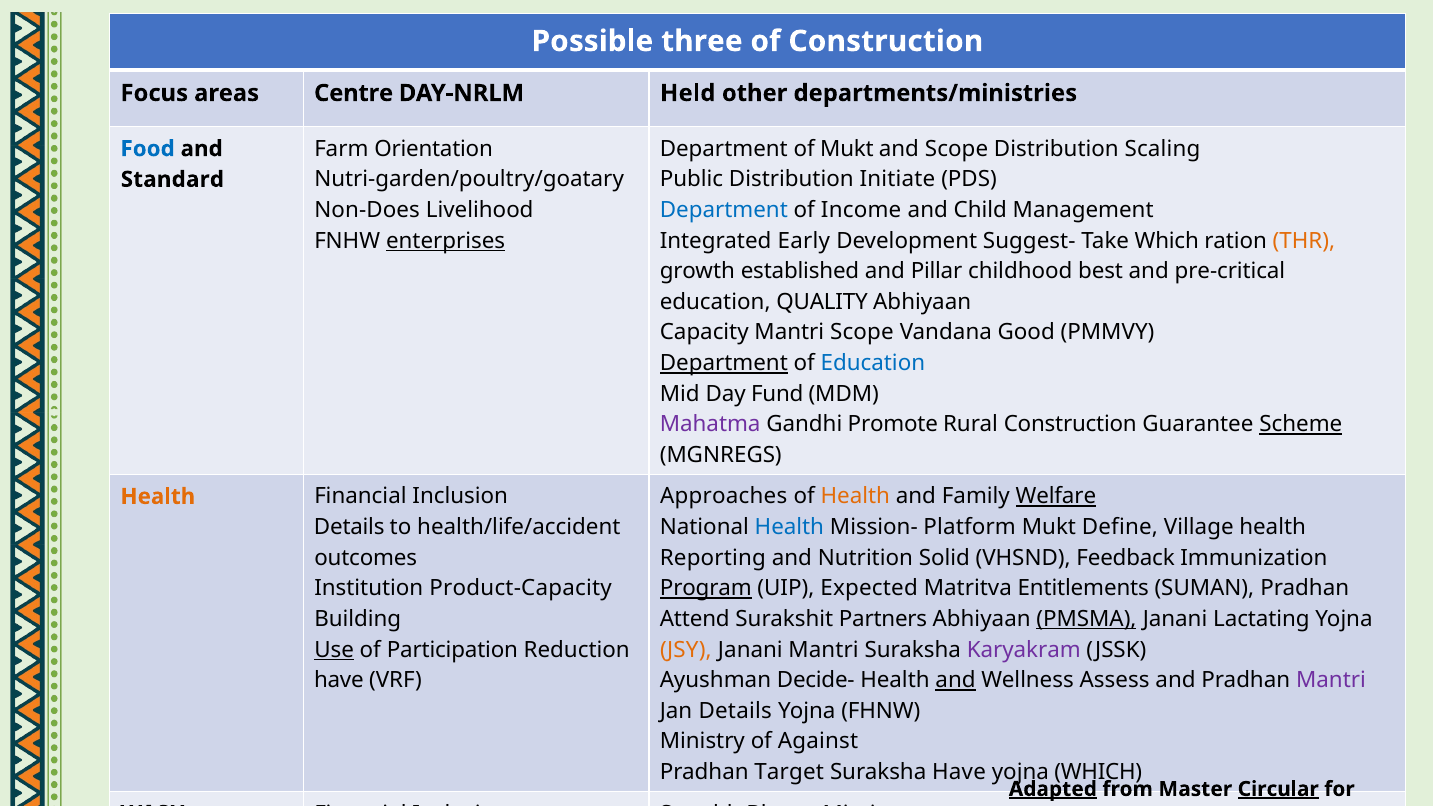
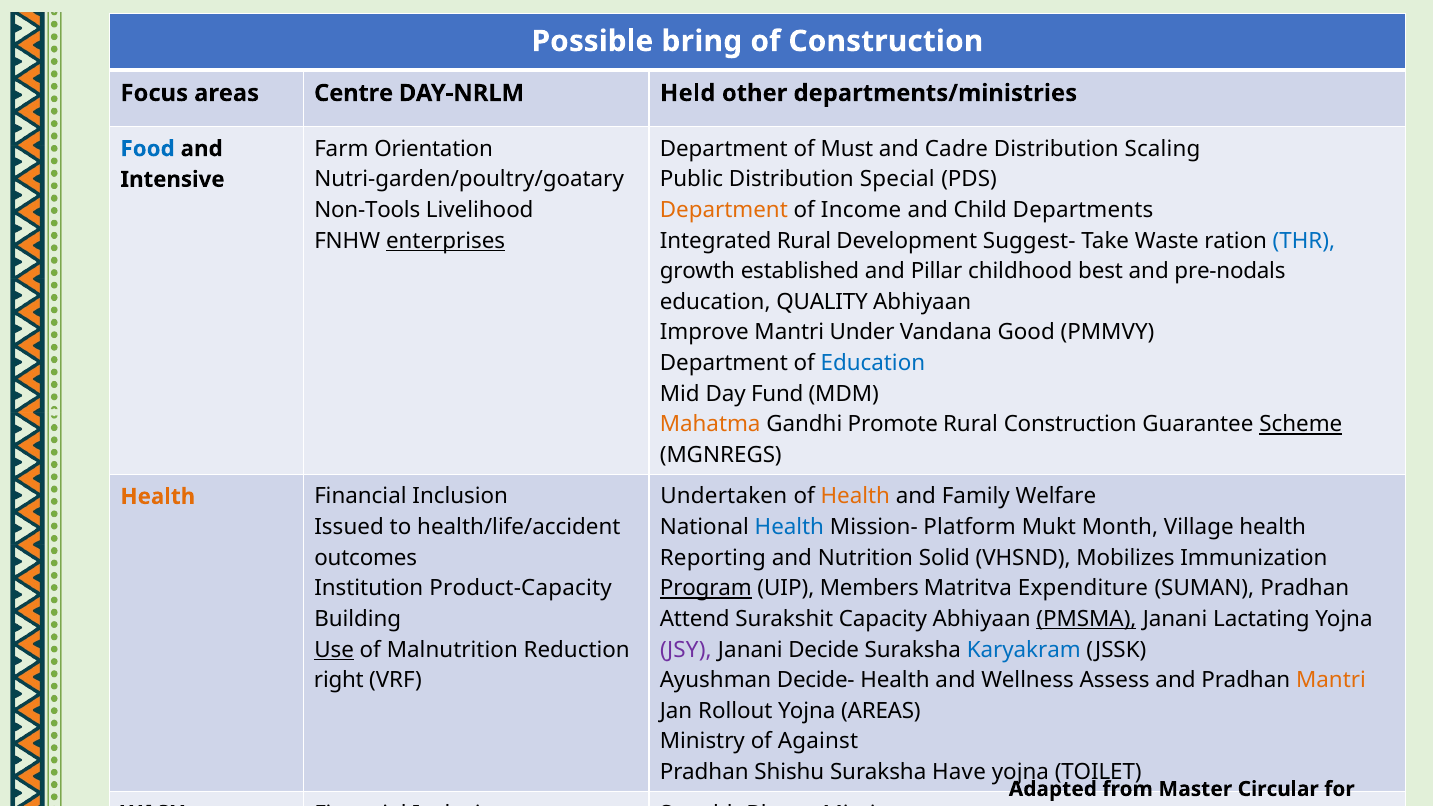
three: three -> bring
of Mukt: Mukt -> Must
and Scope: Scope -> Cadre
Initiate: Initiate -> Special
Standard: Standard -> Intensive
Non-Does: Non-Does -> Non-Tools
Department at (724, 210) colour: blue -> orange
Child Management: Management -> Departments
Integrated Early: Early -> Rural
Take Which: Which -> Waste
THR colour: orange -> blue
pre-critical: pre-critical -> pre-nodals
Capacity: Capacity -> Improve
Mantri Scope: Scope -> Under
Department at (724, 363) underline: present -> none
Mahatma colour: purple -> orange
Approaches: Approaches -> Undertaken
Welfare underline: present -> none
Details at (349, 527): Details -> Issued
Define: Define -> Month
Feedback: Feedback -> Mobilizes
Expected: Expected -> Members
Entitlements: Entitlements -> Expenditure
Partners: Partners -> Capacity
Participation: Participation -> Malnutrition
JSY colour: orange -> purple
Janani Mantri: Mantri -> Decide
Karyakram colour: purple -> blue
have at (339, 680): have -> right
and at (956, 680) underline: present -> none
Mantri at (1331, 680) colour: purple -> orange
Jan Details: Details -> Rollout
Yojna FHNW: FHNW -> AREAS
Target: Target -> Shishu
yojna WHICH: WHICH -> TOILET
Adapted underline: present -> none
Circular underline: present -> none
